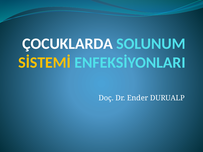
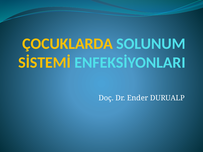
ÇOCUKLARDA colour: white -> yellow
